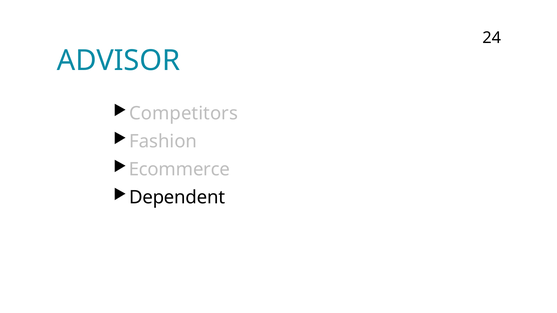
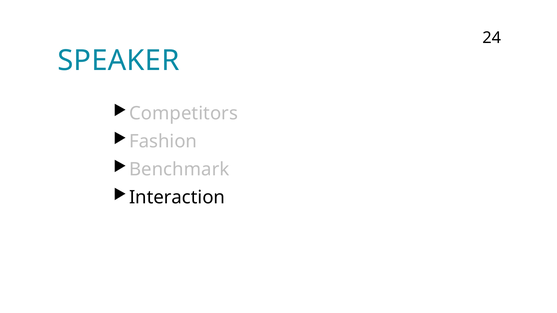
ADVISOR: ADVISOR -> SPEAKER
Ecommerce: Ecommerce -> Benchmark
Dependent: Dependent -> Interaction
